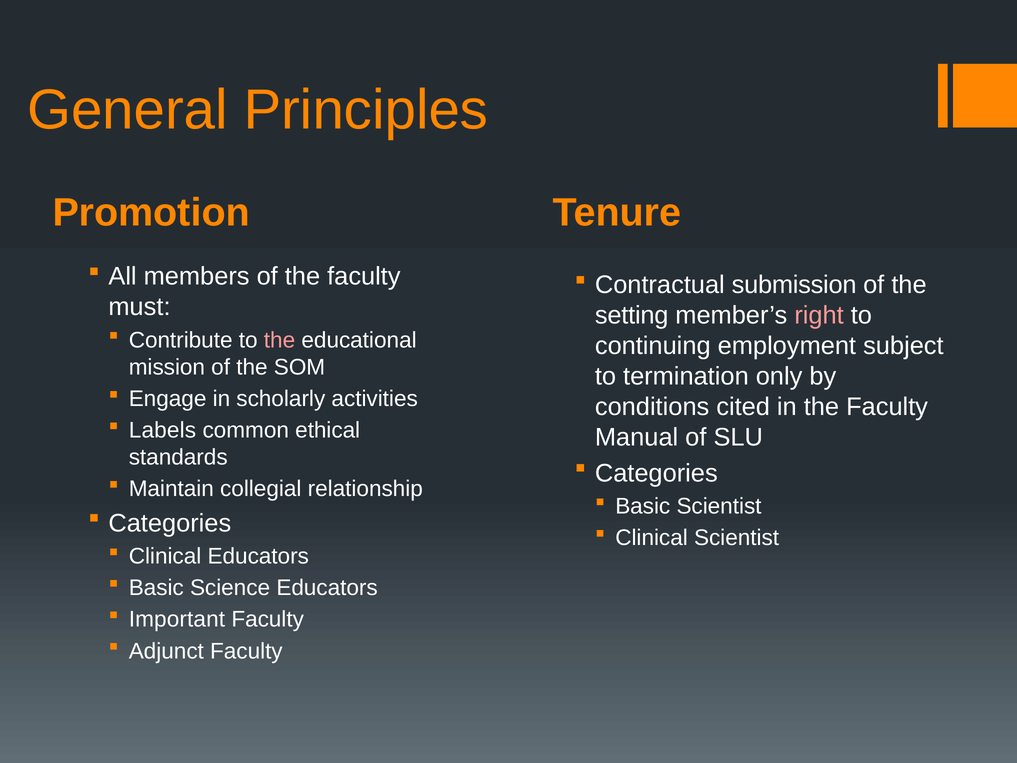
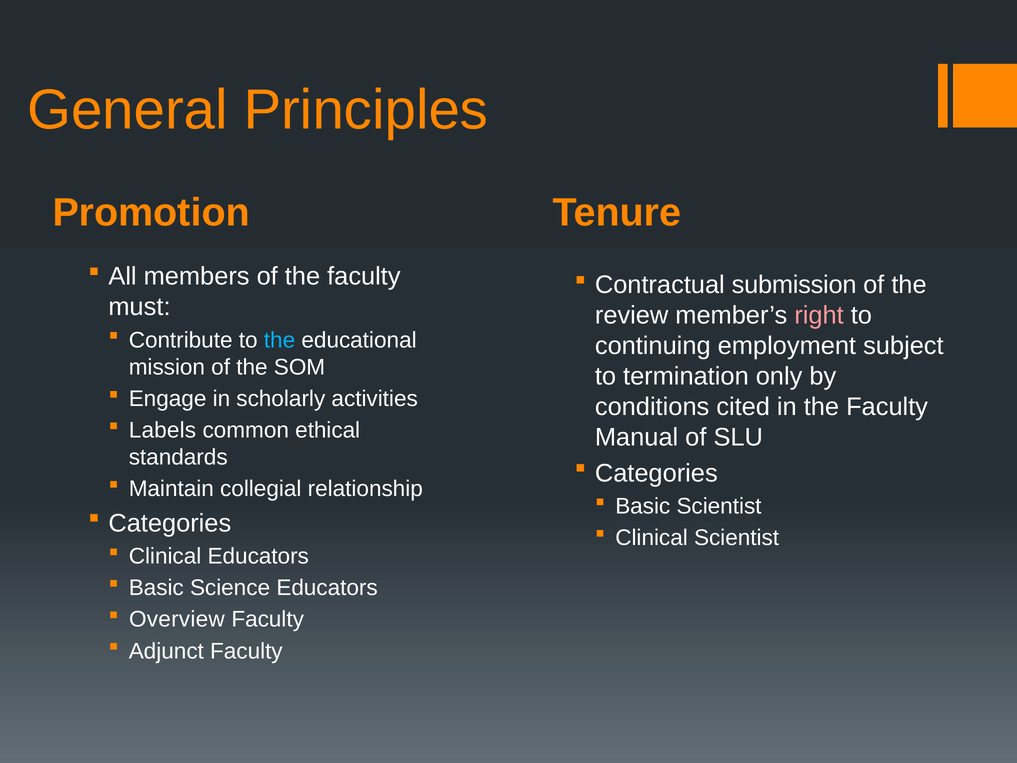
setting: setting -> review
the at (280, 340) colour: pink -> light blue
Important: Important -> Overview
